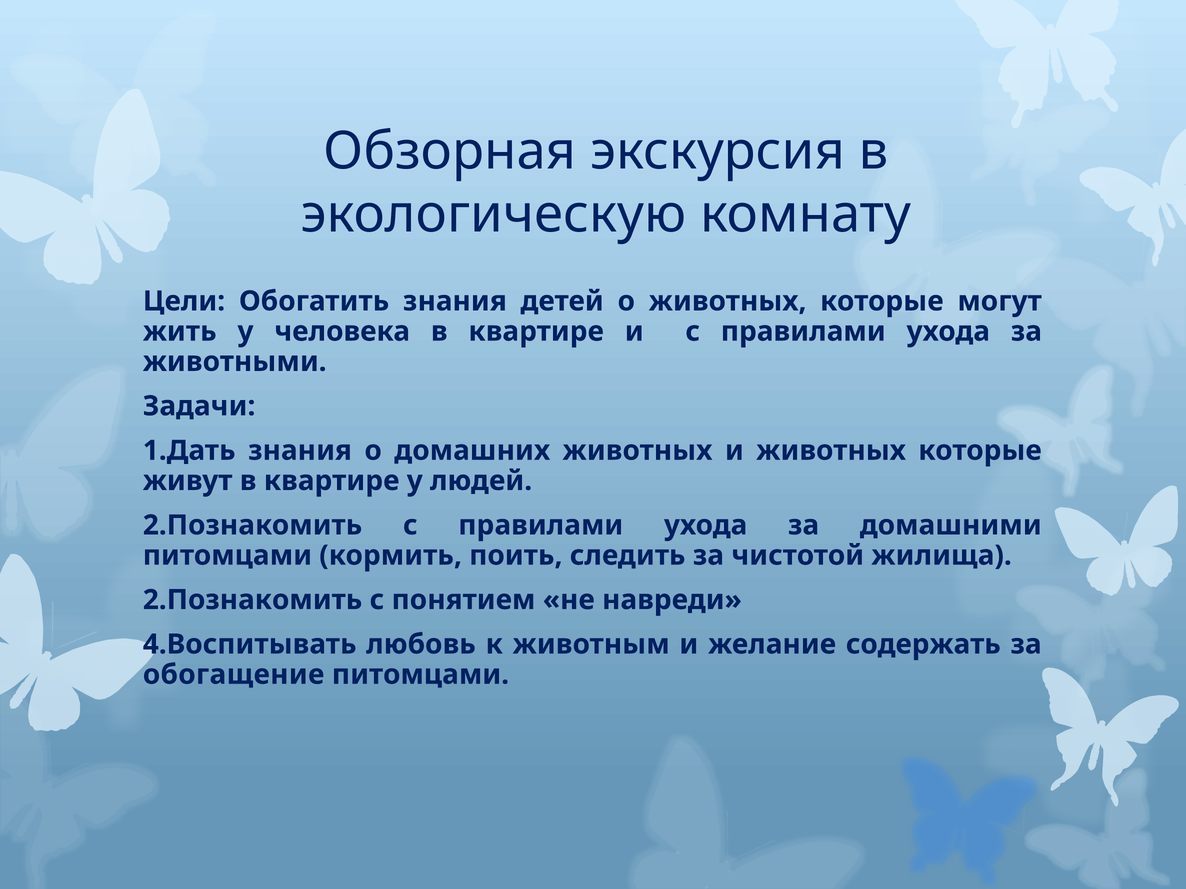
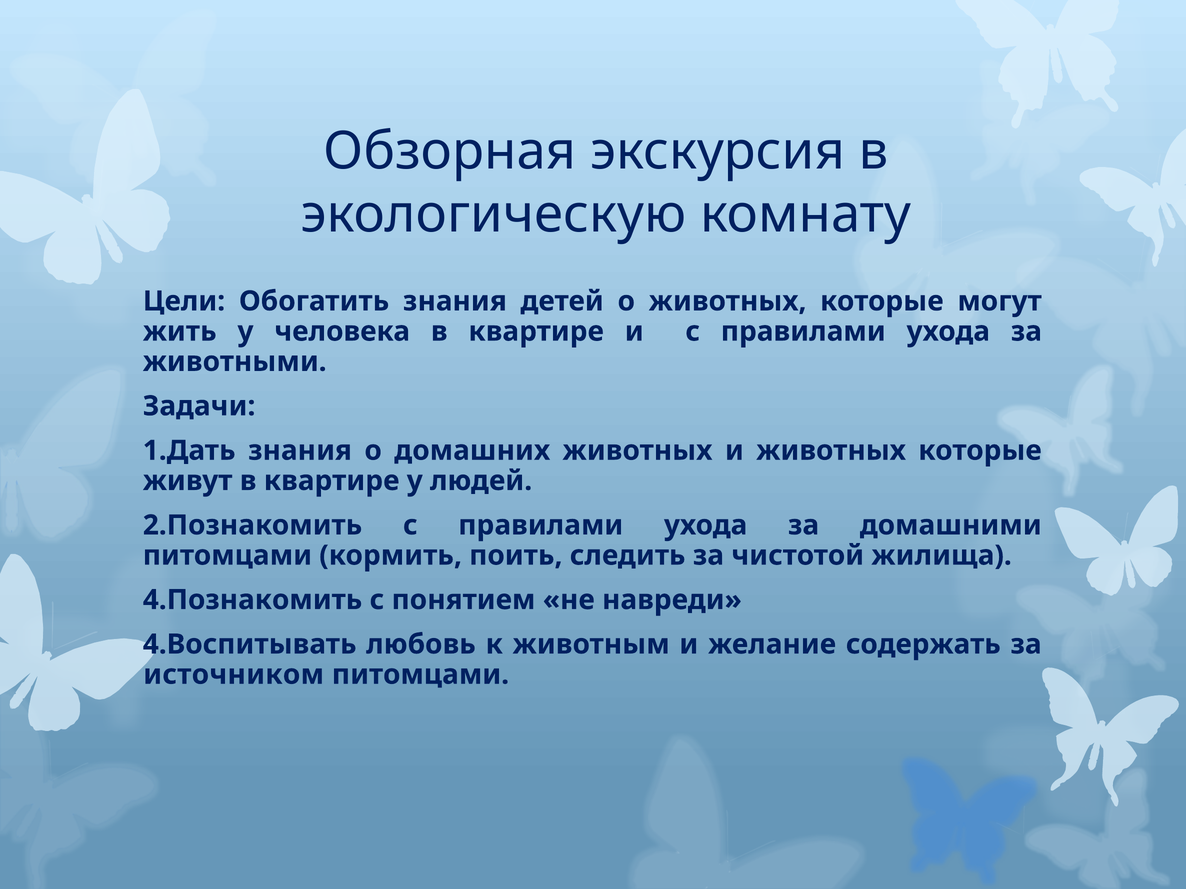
2.Познакомить at (253, 600): 2.Познакомить -> 4.Познакомить
обогащение: обогащение -> источником
